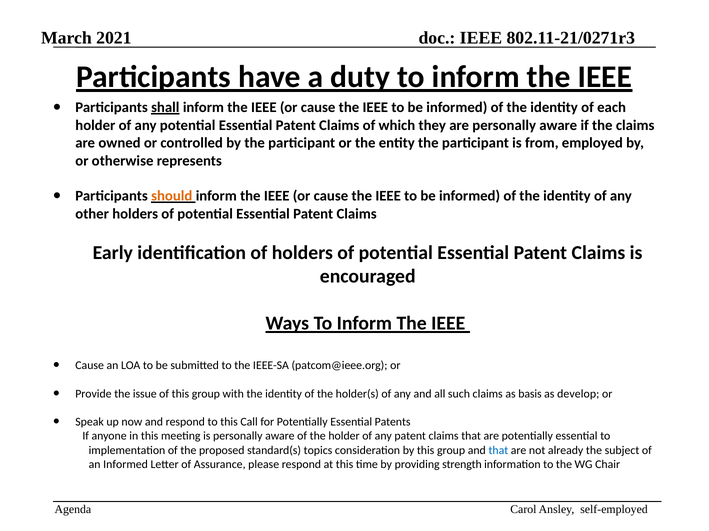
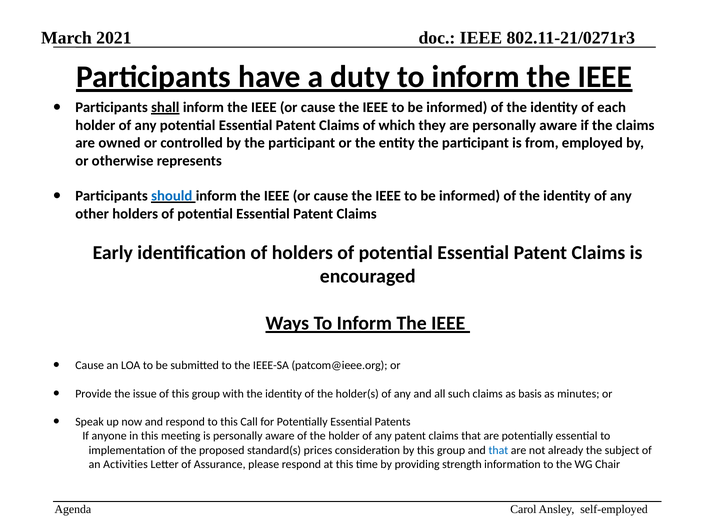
should colour: orange -> blue
develop: develop -> minutes
topics: topics -> prices
an Informed: Informed -> Activities
